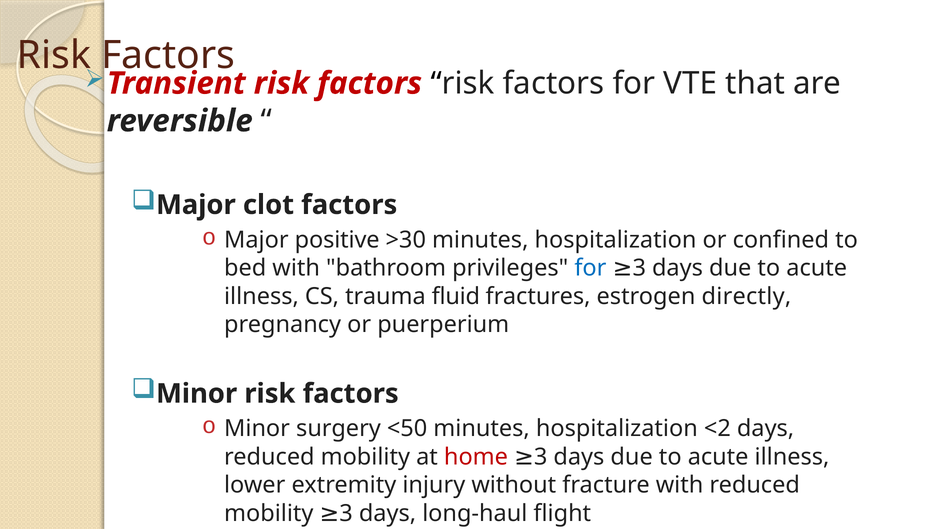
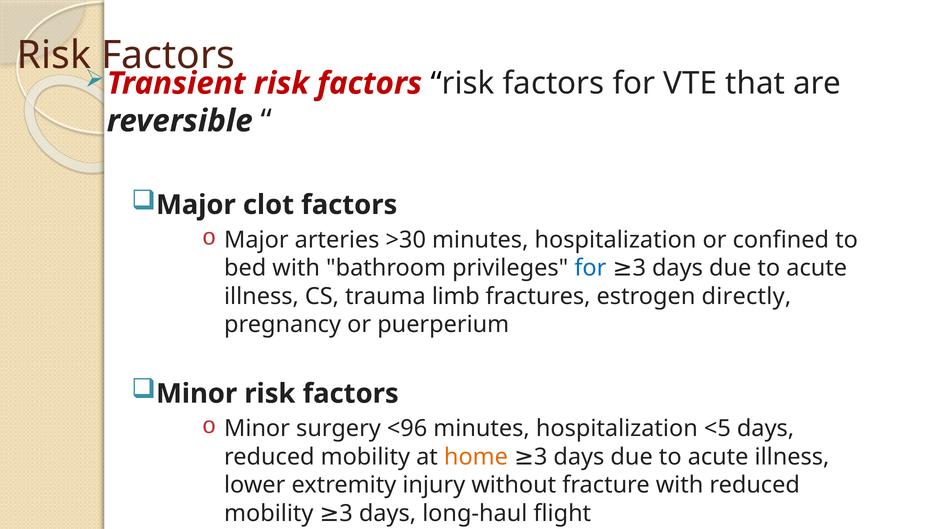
positive: positive -> arteries
fluid: fluid -> limb
<50: <50 -> <96
<2: <2 -> <5
home colour: red -> orange
